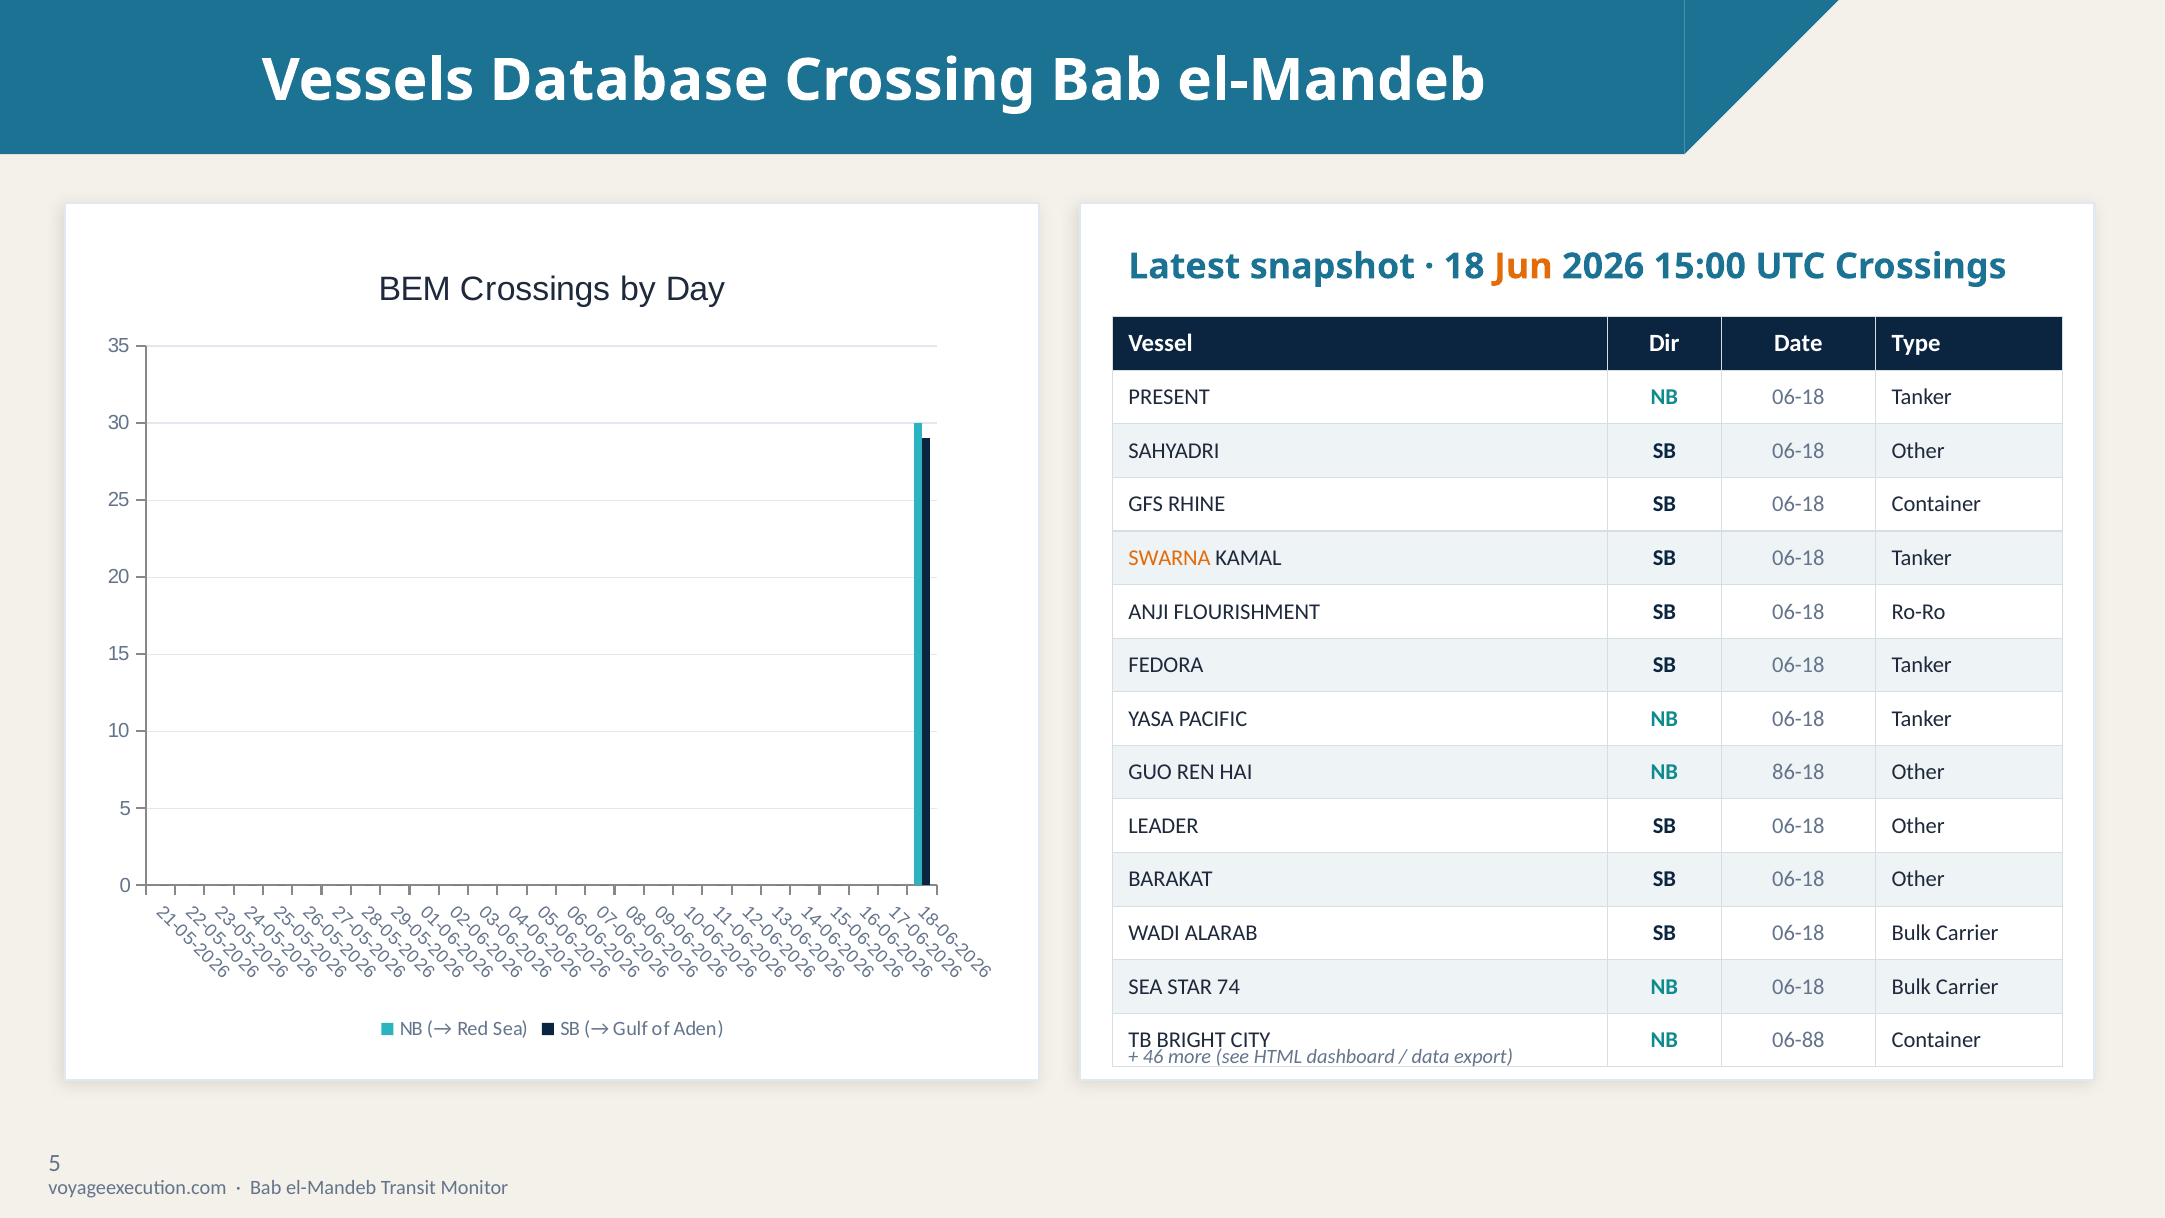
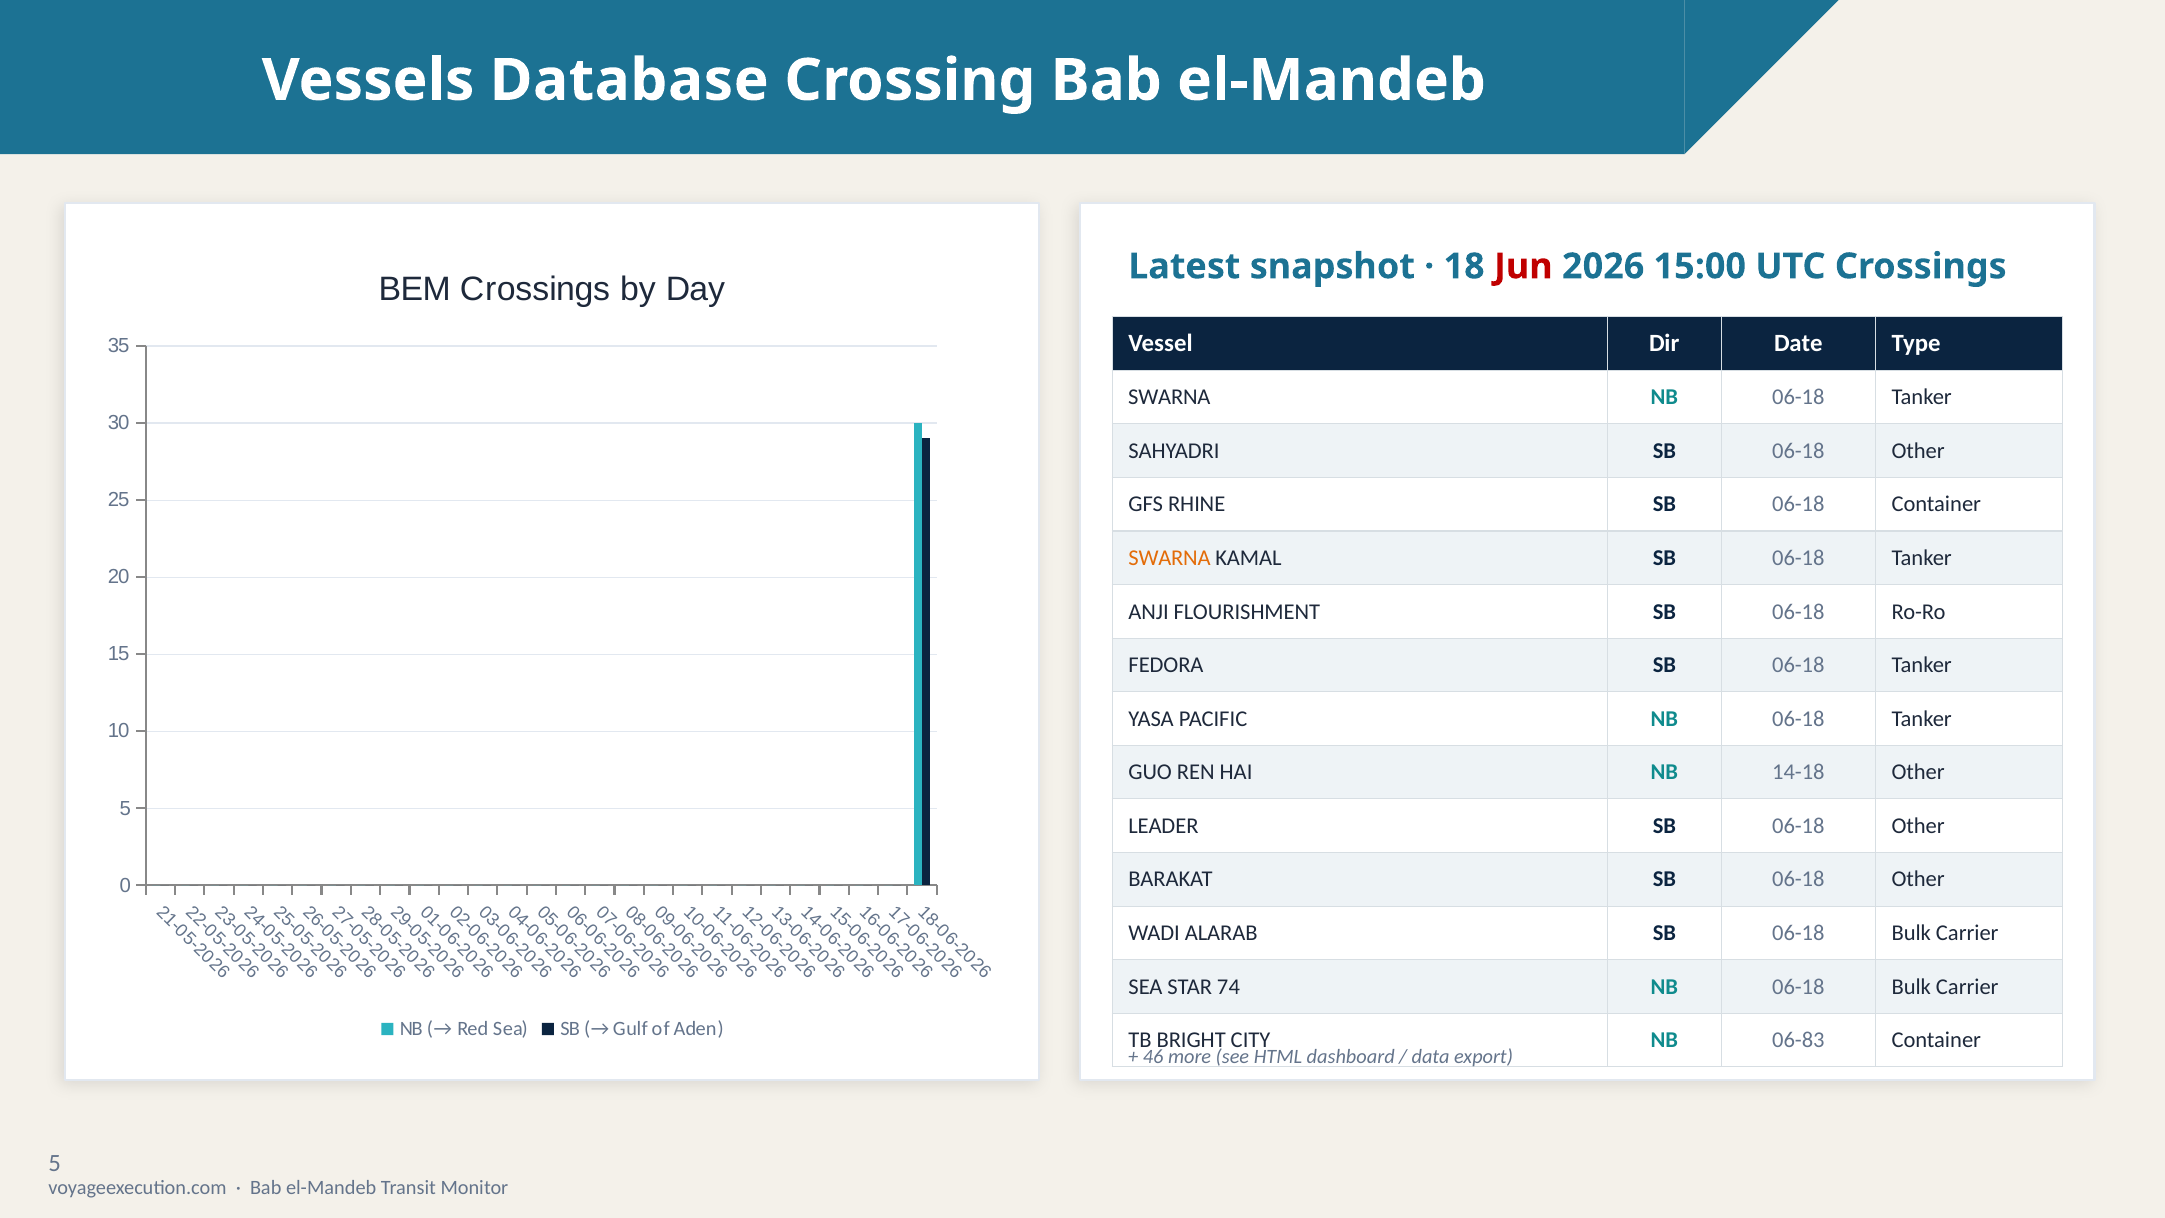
Jun colour: orange -> red
PRESENT at (1169, 397): PRESENT -> SWARNA
86-18: 86-18 -> 14-18
06-88: 06-88 -> 06-83
